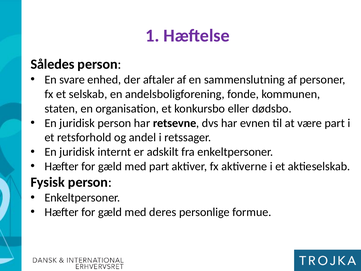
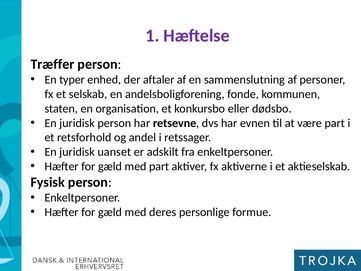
Således: Således -> Træffer
svare: svare -> typer
internt: internt -> uanset
